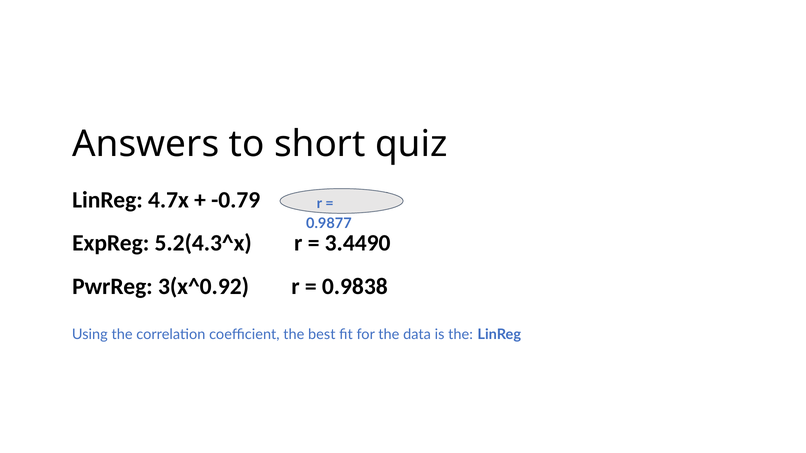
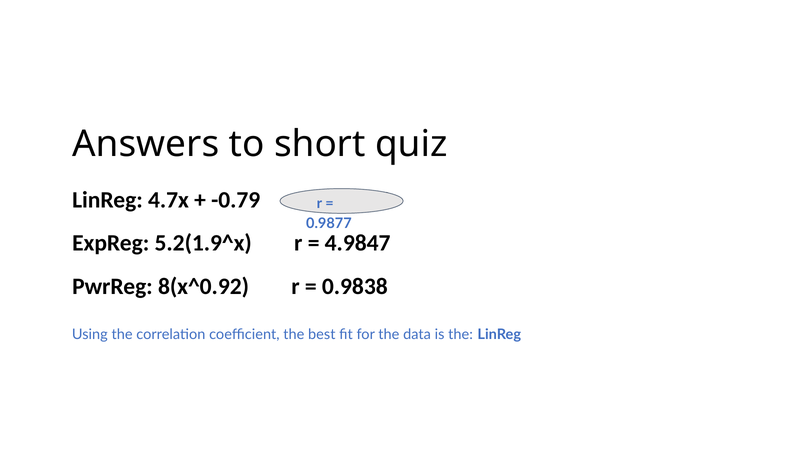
5.2(4.3^x: 5.2(4.3^x -> 5.2(1.9^x
3.4490: 3.4490 -> 4.9847
3(x^0.92: 3(x^0.92 -> 8(x^0.92
